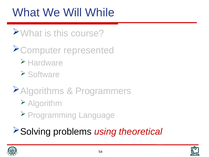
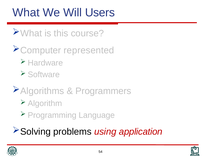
While: While -> Users
theoretical: theoretical -> application
